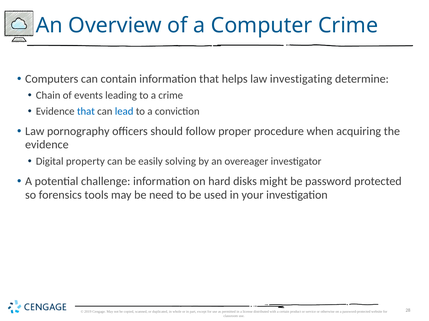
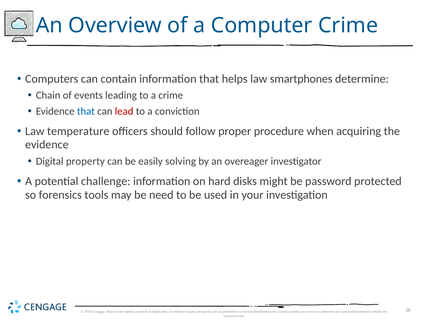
investigating: investigating -> smartphones
lead colour: blue -> red
pornography: pornography -> temperature
